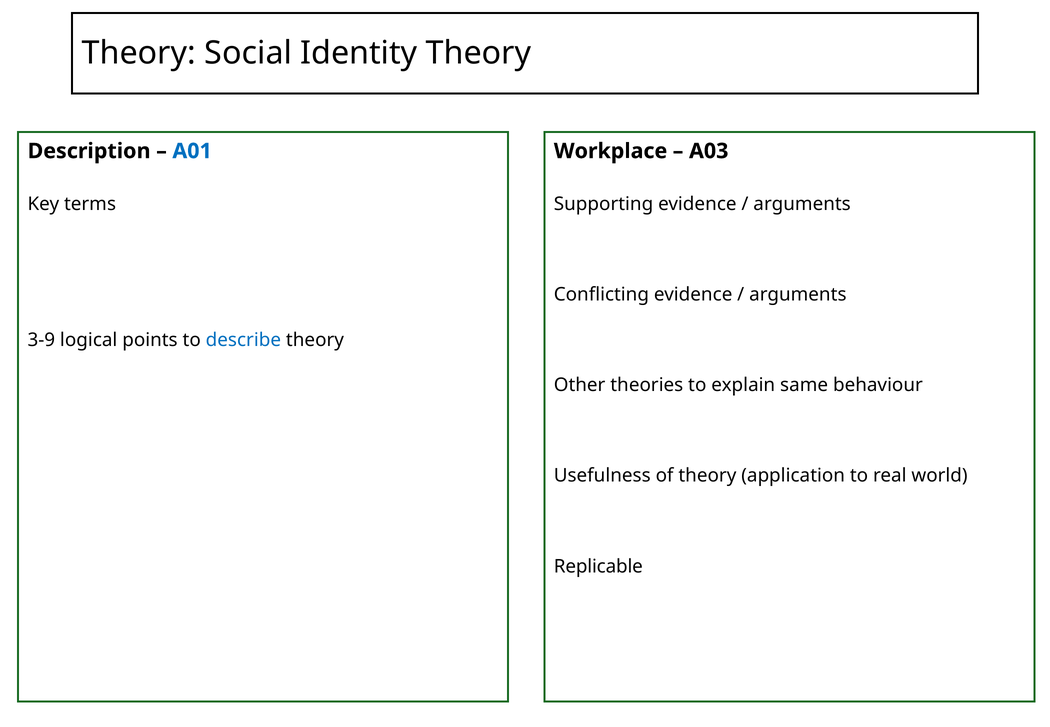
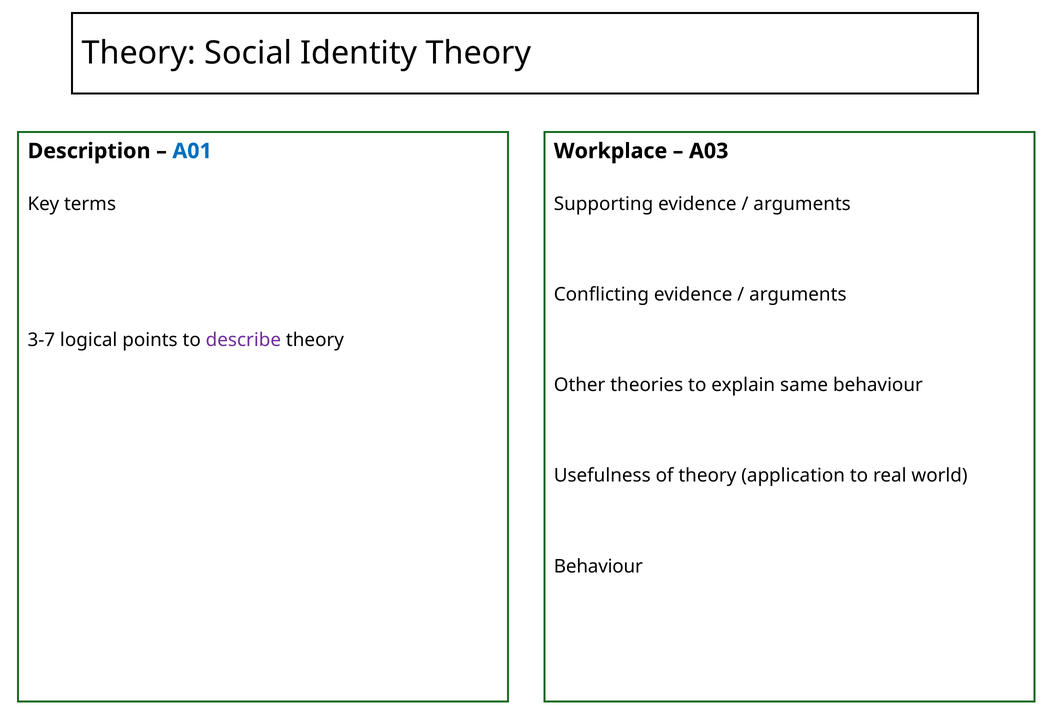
3-9: 3-9 -> 3-7
describe colour: blue -> purple
Replicable at (598, 566): Replicable -> Behaviour
